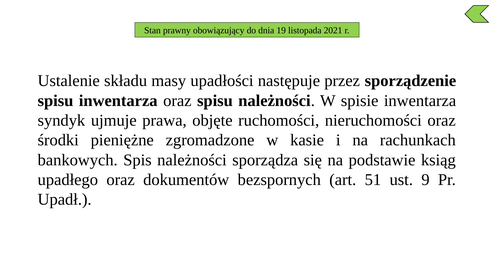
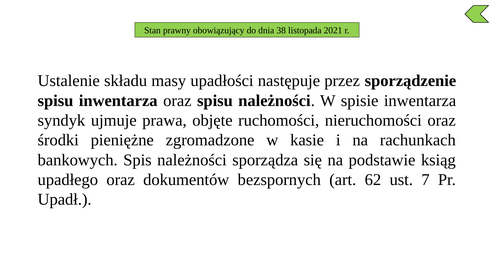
19: 19 -> 38
51: 51 -> 62
9: 9 -> 7
